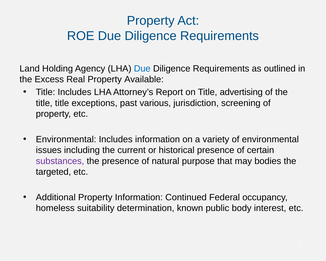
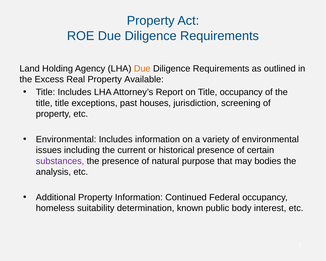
Due at (142, 69) colour: blue -> orange
Title advertising: advertising -> occupancy
various: various -> houses
targeted: targeted -> analysis
